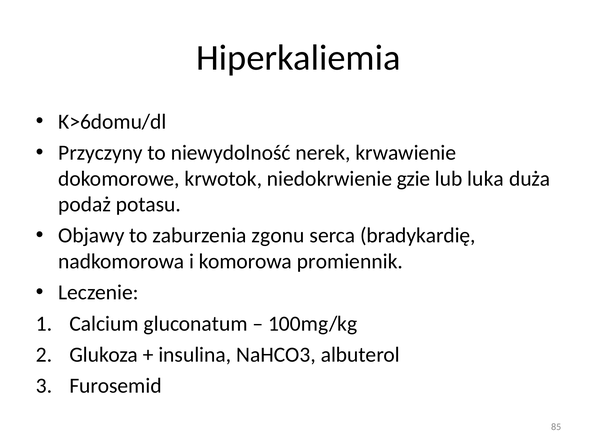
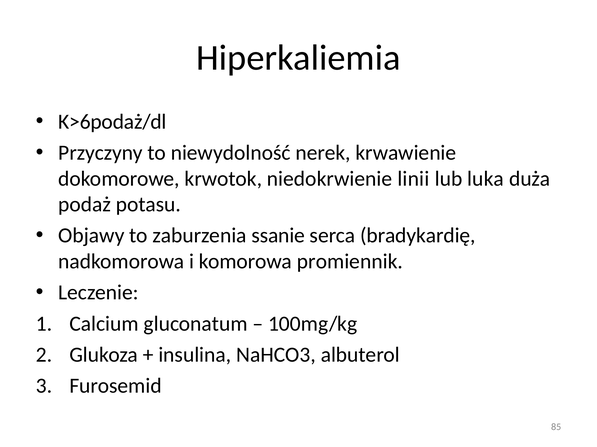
K>6domu/dl: K>6domu/dl -> K>6podaż/dl
gzie: gzie -> linii
zgonu: zgonu -> ssanie
